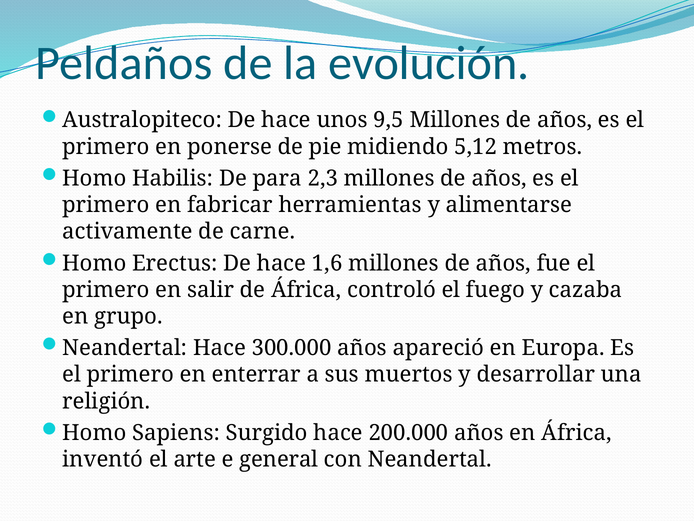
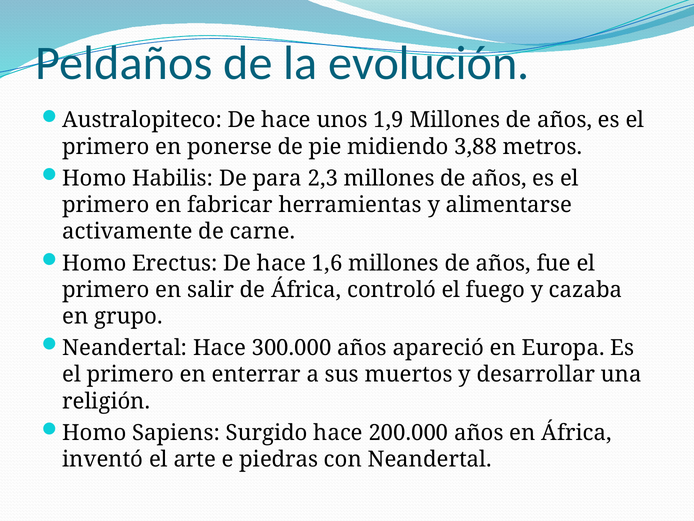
9,5: 9,5 -> 1,9
5,12: 5,12 -> 3,88
general: general -> piedras
